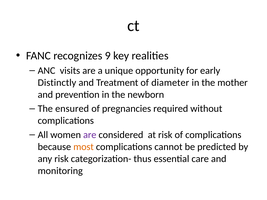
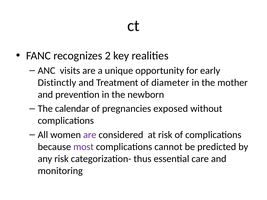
9: 9 -> 2
ensured: ensured -> calendar
required: required -> exposed
most colour: orange -> purple
